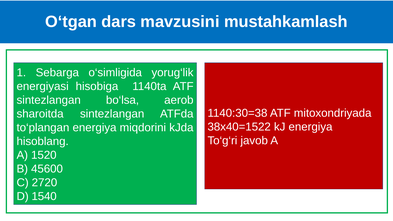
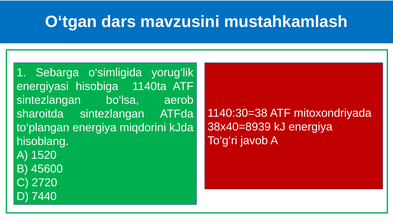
38x40=1522: 38x40=1522 -> 38x40=8939
1540: 1540 -> 7440
